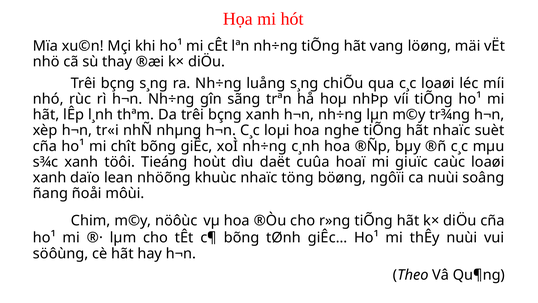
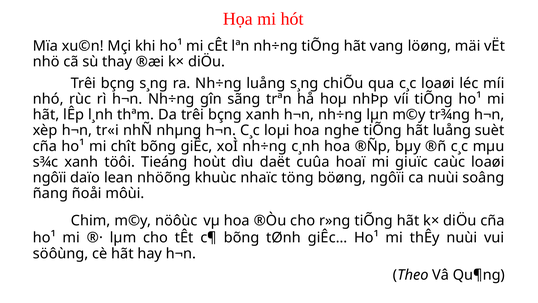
hãt nhaïc: nhaïc -> luång
xanh at (50, 177): xanh -> ngôïi
